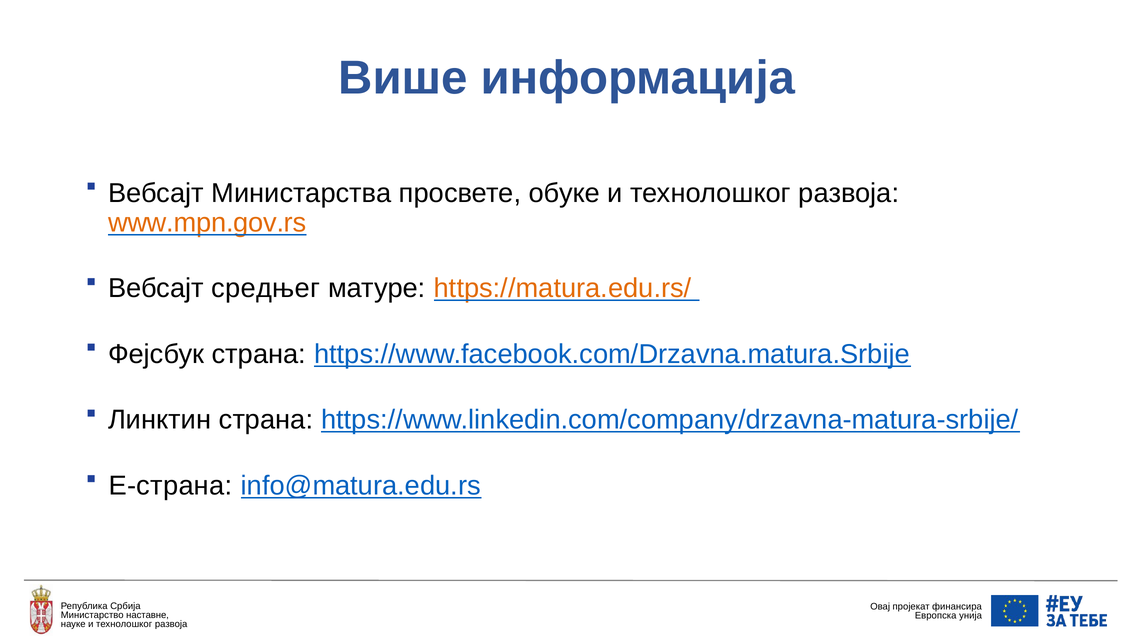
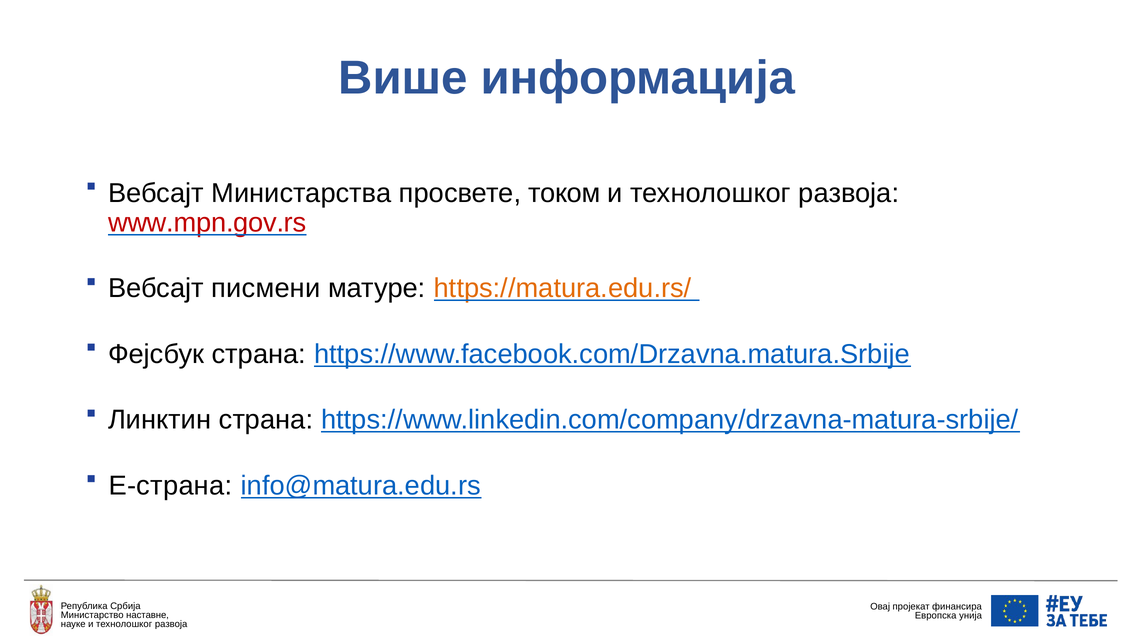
обуке: обуке -> током
www.mpn.gov.rs colour: orange -> red
средњег: средњег -> писмени
